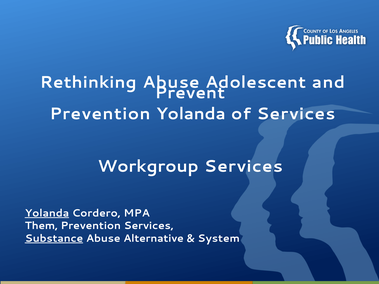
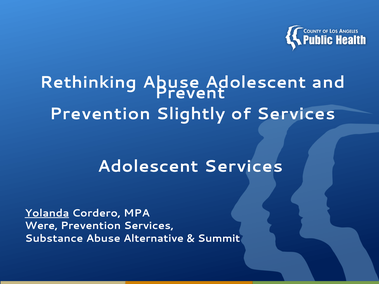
Prevention Yolanda: Yolanda -> Slightly
Workgroup at (148, 167): Workgroup -> Adolescent
Them: Them -> Were
Substance underline: present -> none
System: System -> Summit
